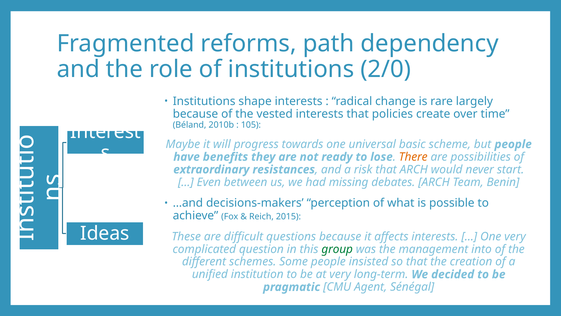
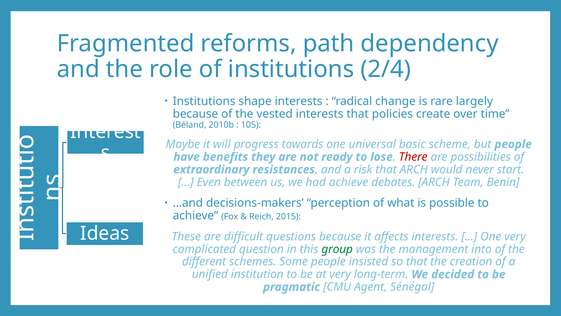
2/0: 2/0 -> 2/4
There colour: orange -> red
had missing: missing -> achieve
